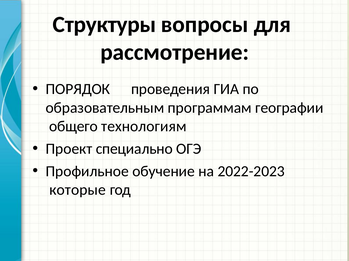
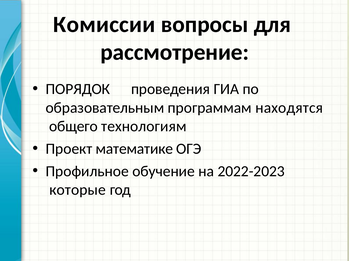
Структуры: Структуры -> Комиссии
географии: географии -> находятся
специально: специально -> математике
